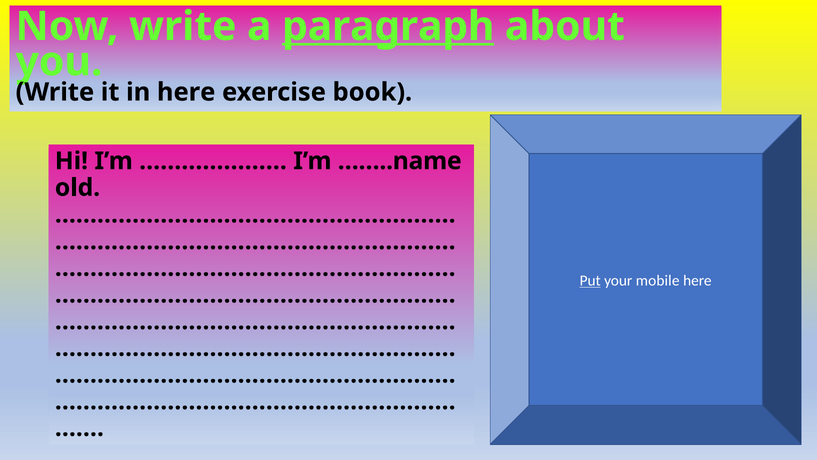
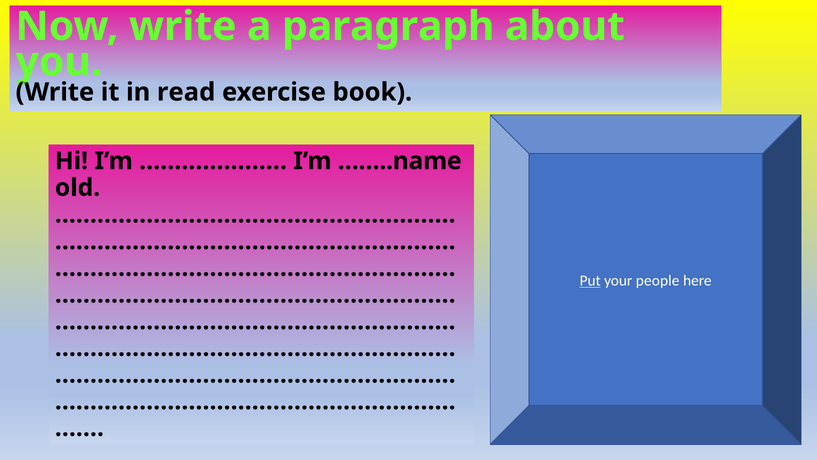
paragraph underline: present -> none
in here: here -> read
mobile: mobile -> people
